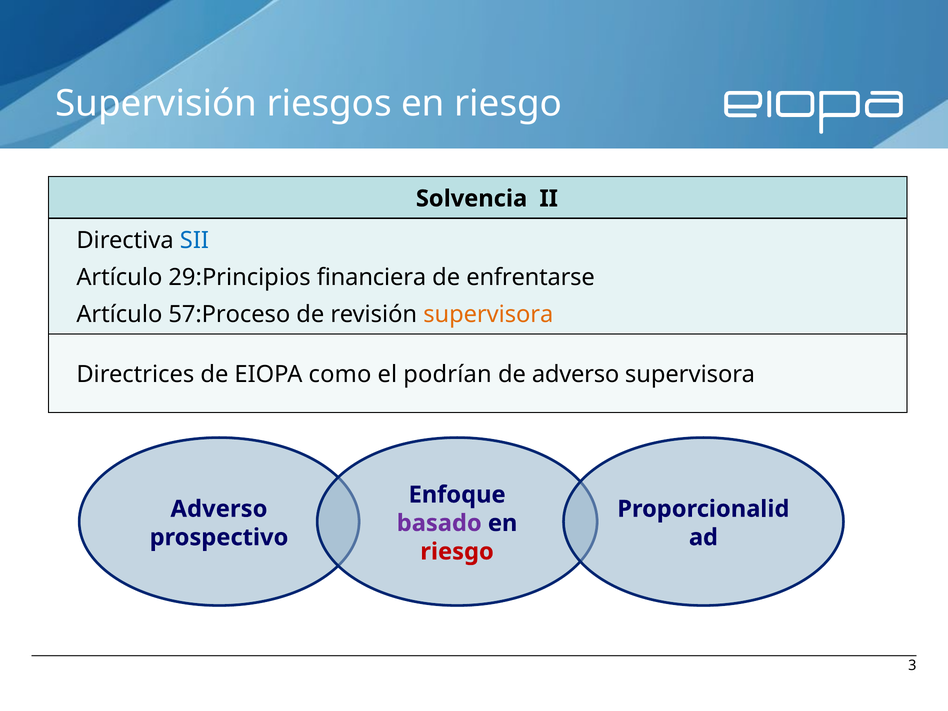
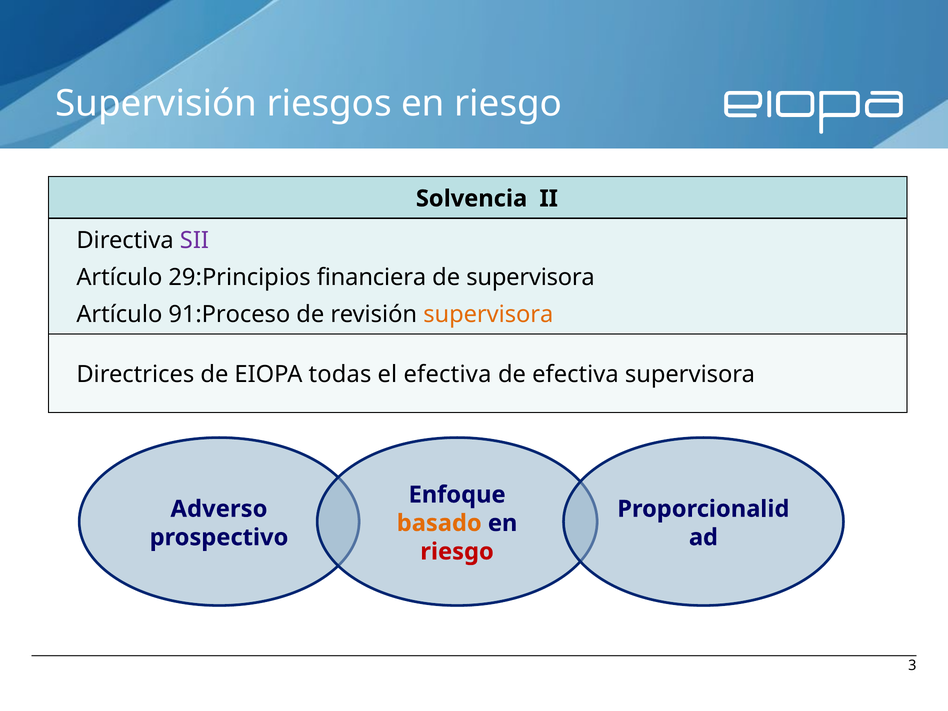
SII colour: blue -> purple
de enfrentarse: enfrentarse -> supervisora
57:Proceso: 57:Proceso -> 91:Proceso
como: como -> todas
el podrían: podrían -> efectiva
de adverso: adverso -> efectiva
basado colour: purple -> orange
